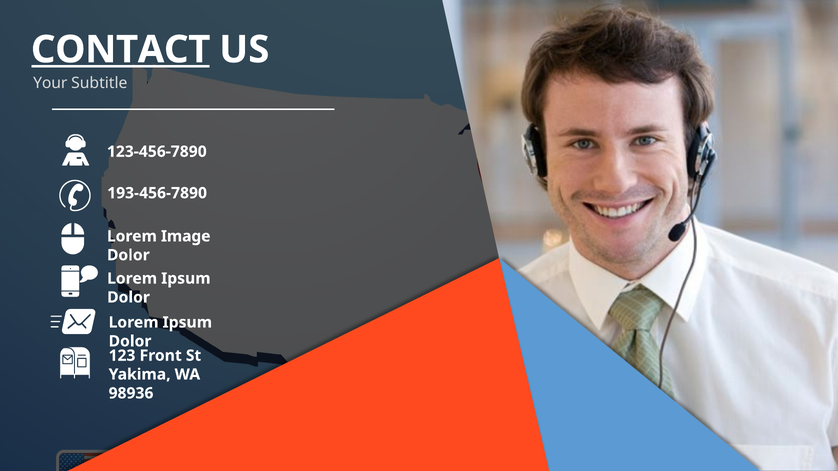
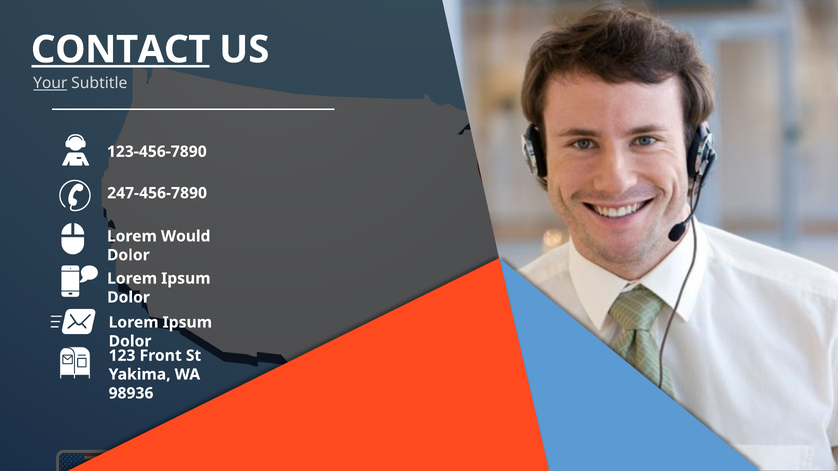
Your underline: none -> present
193-456-7890: 193-456-7890 -> 247-456-7890
Image: Image -> Would
